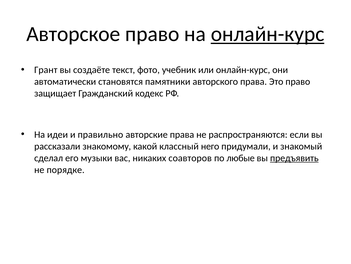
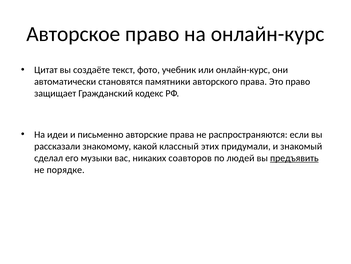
онлайн-курс at (268, 34) underline: present -> none
Грант: Грант -> Цитат
правильно: правильно -> письменно
него: него -> этих
любые: любые -> людей
